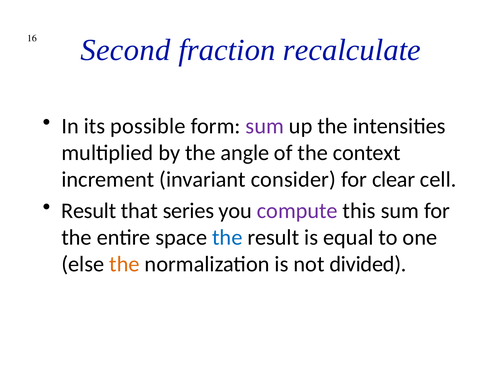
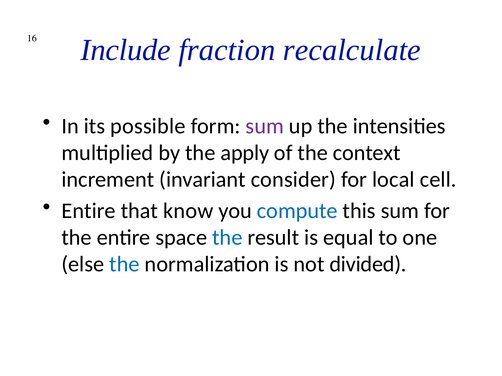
Second: Second -> Include
angle: angle -> apply
clear: clear -> local
Result at (89, 211): Result -> Entire
series: series -> know
compute colour: purple -> blue
the at (124, 265) colour: orange -> blue
